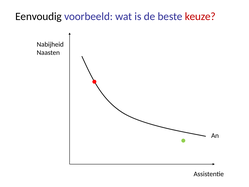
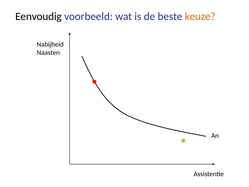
keuze colour: red -> orange
